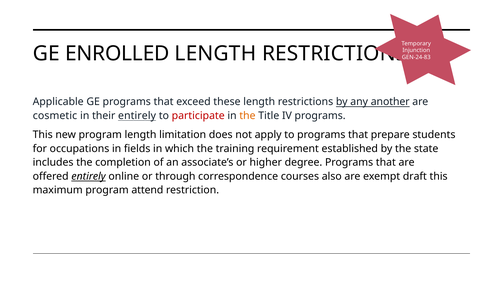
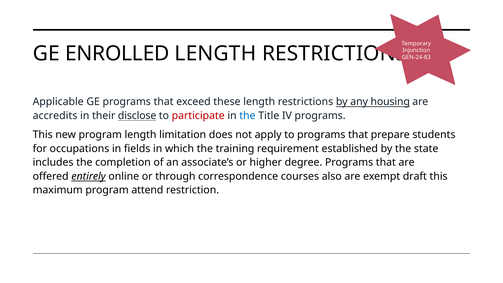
another: another -> housing
cosmetic: cosmetic -> accredits
their entirely: entirely -> disclose
the at (247, 116) colour: orange -> blue
